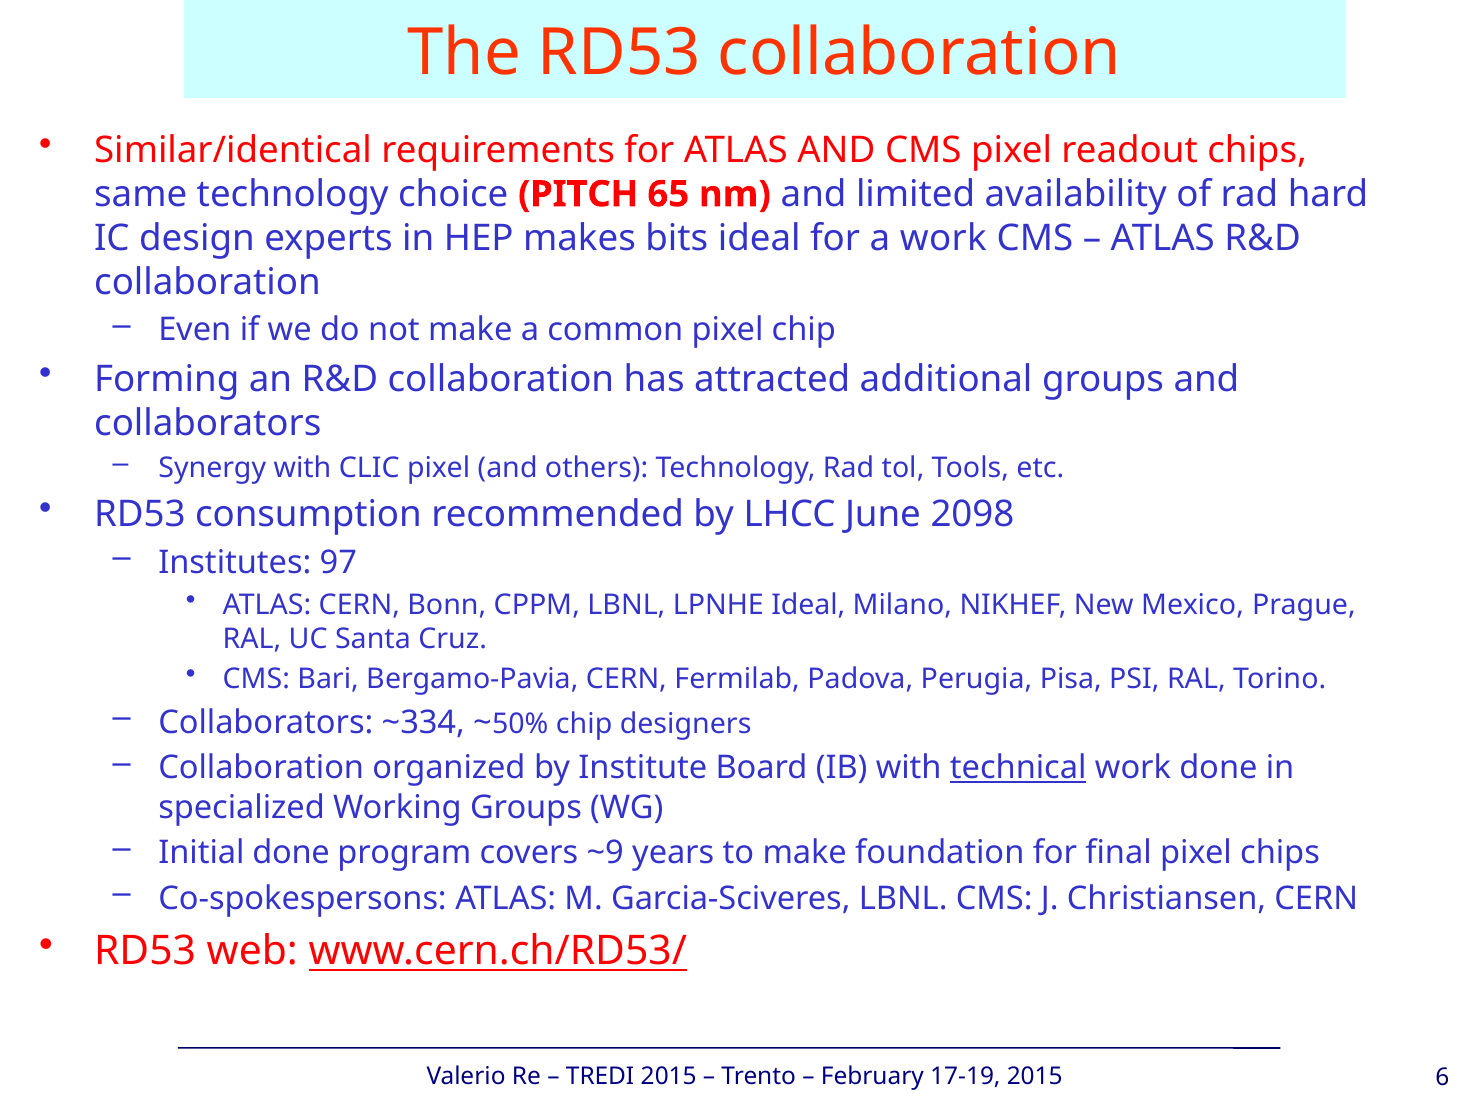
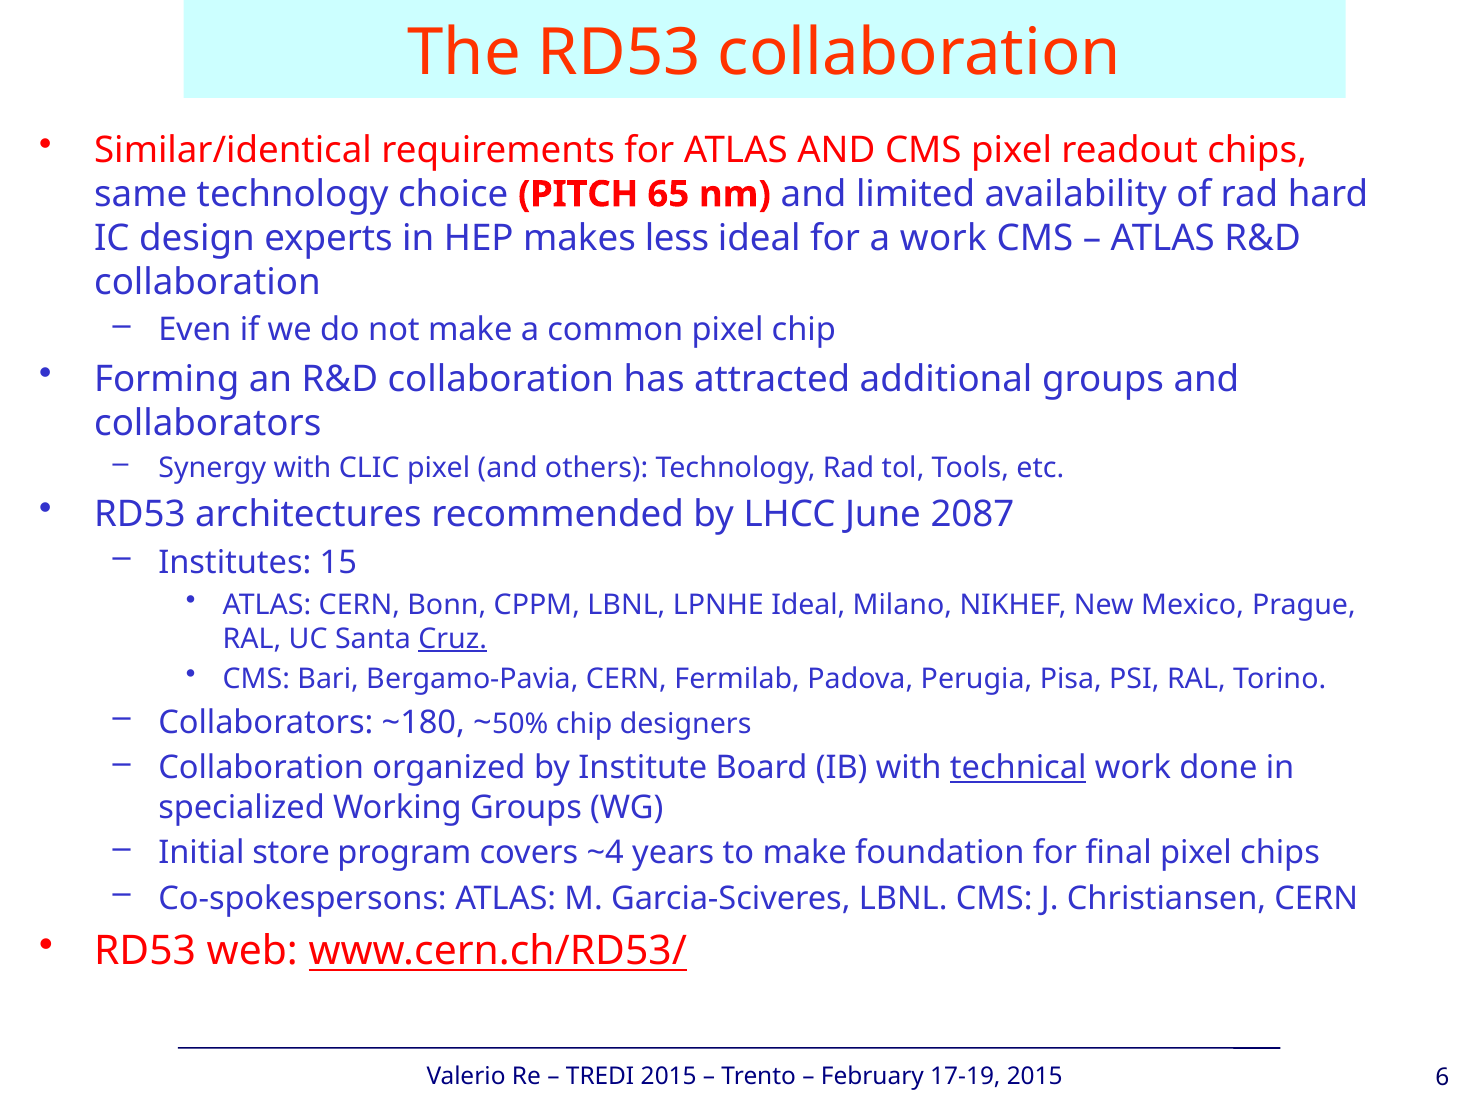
bits: bits -> less
consumption: consumption -> architectures
2098: 2098 -> 2087
97: 97 -> 15
Cruz underline: none -> present
~334: ~334 -> ~180
Initial done: done -> store
~9: ~9 -> ~4
